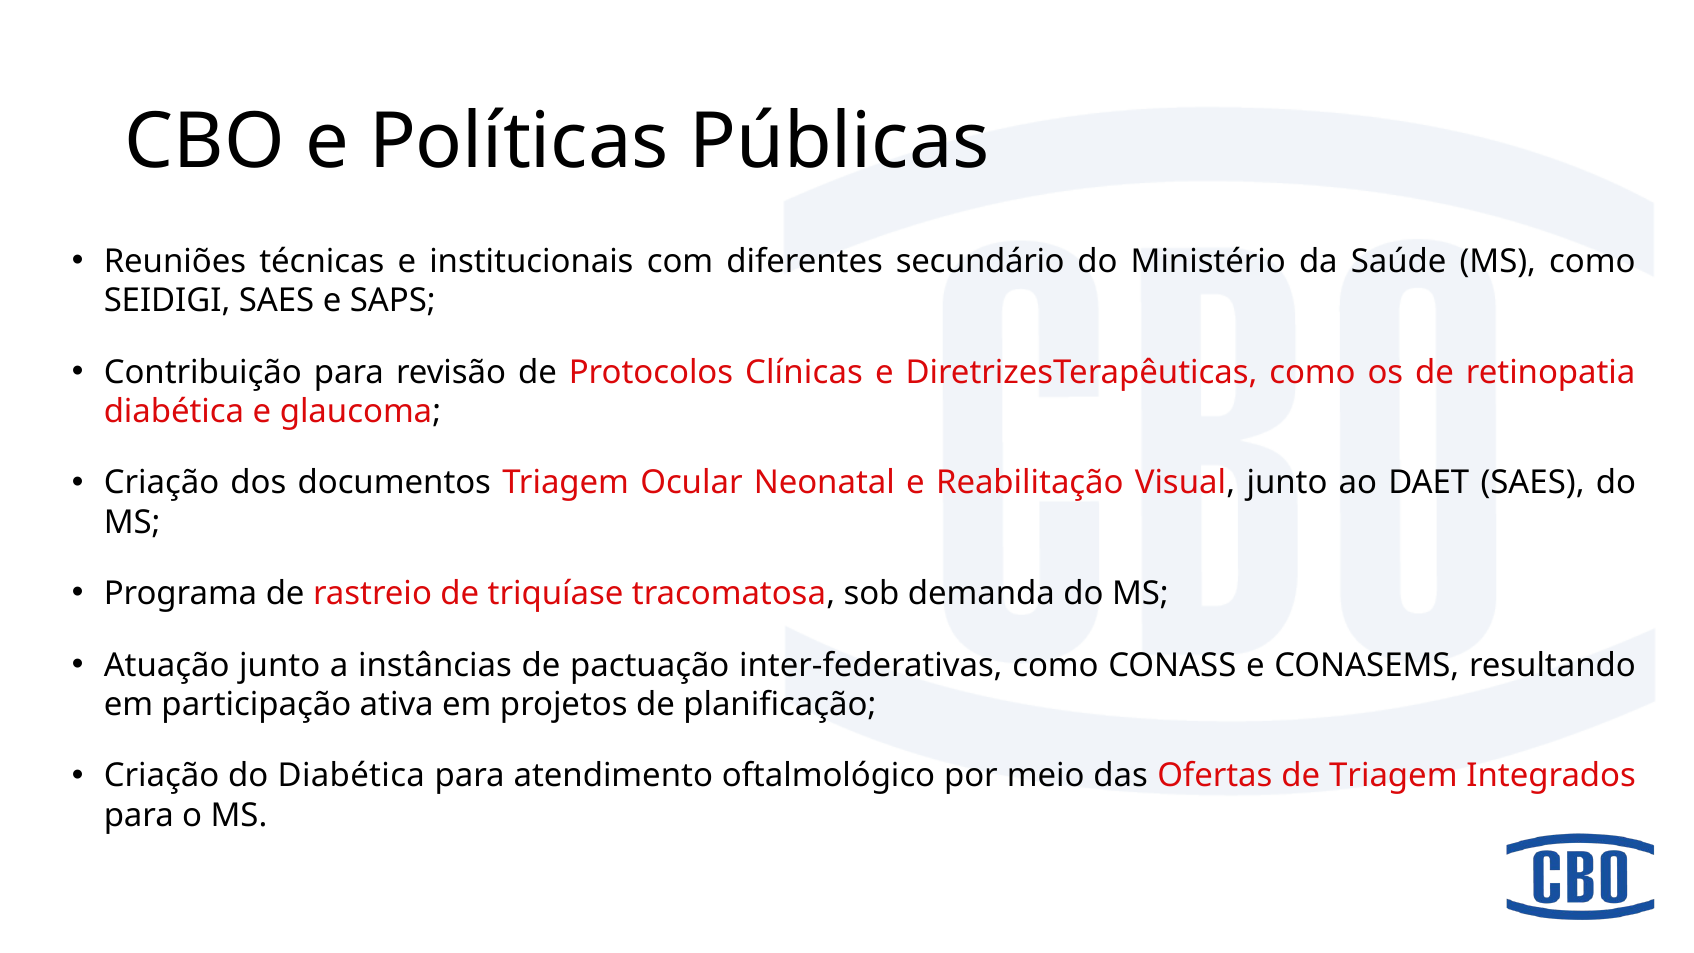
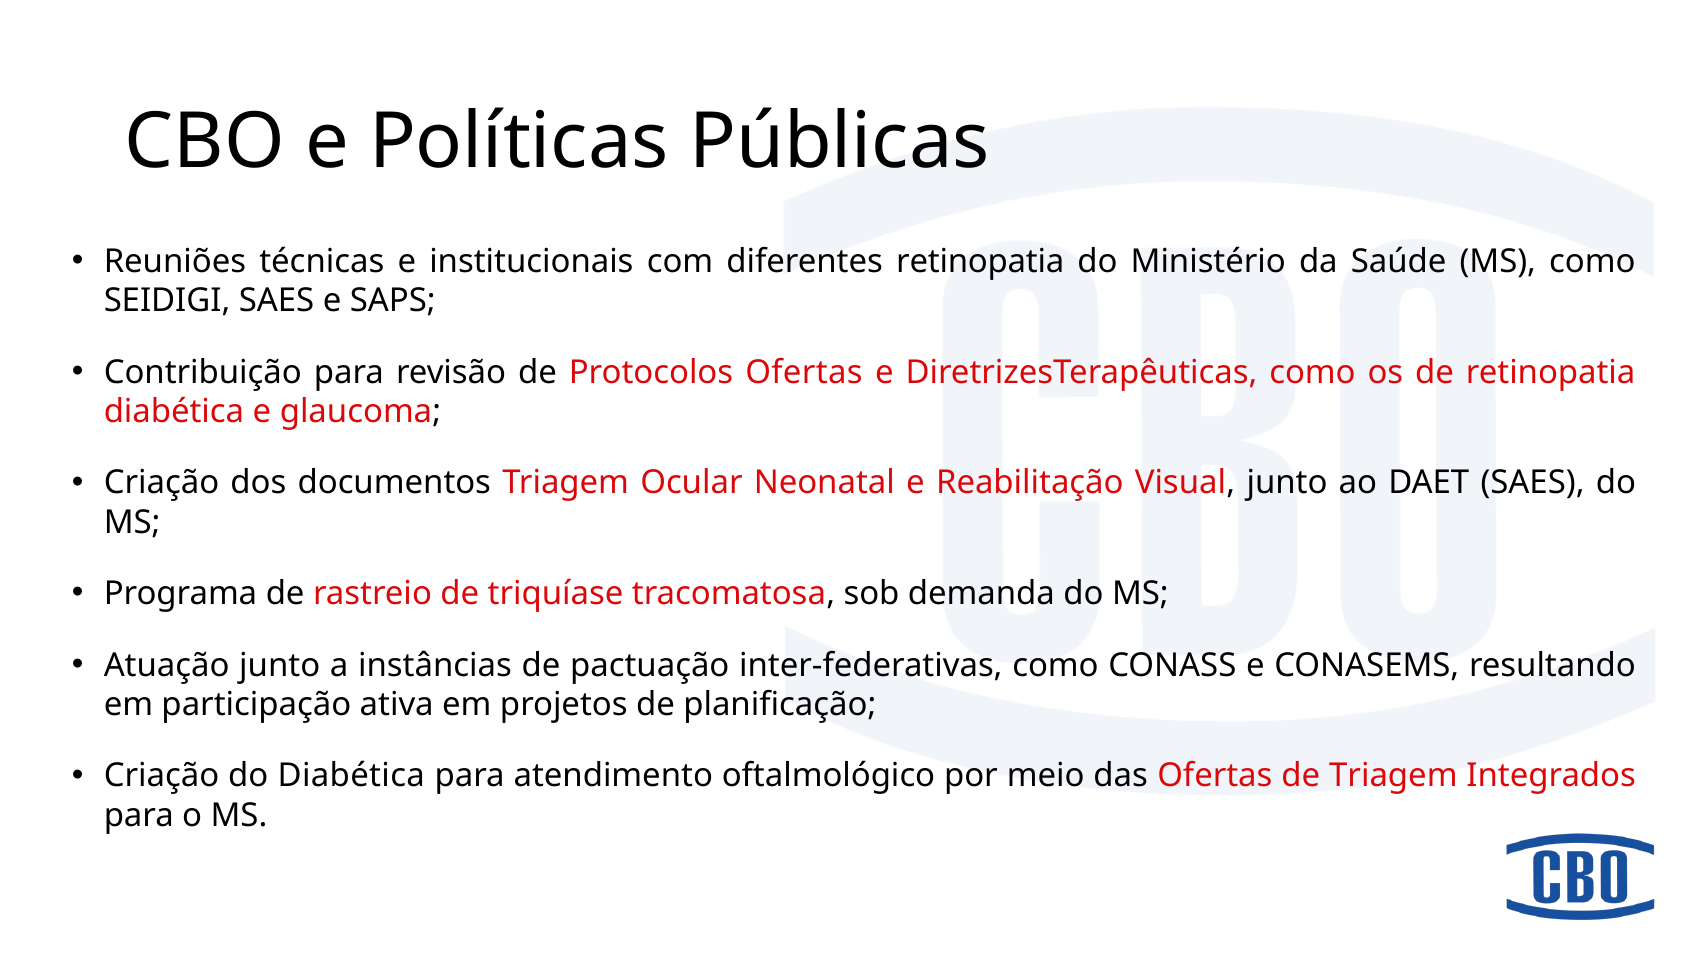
diferentes secundário: secundário -> retinopatia
Protocolos Clínicas: Clínicas -> Ofertas
